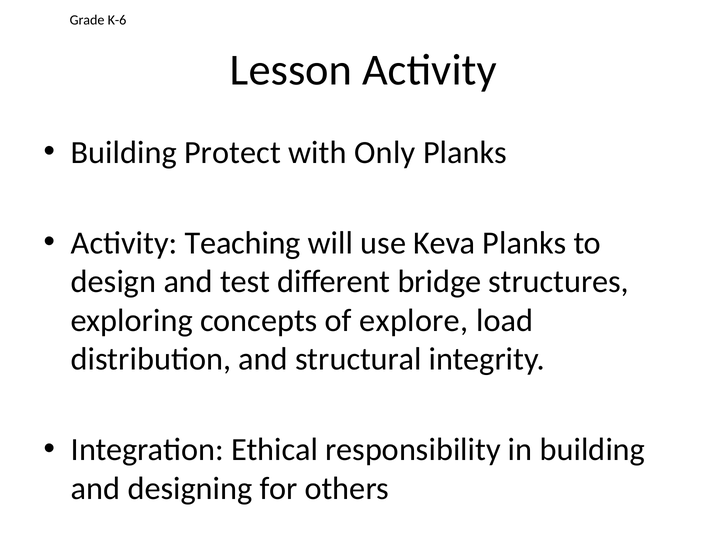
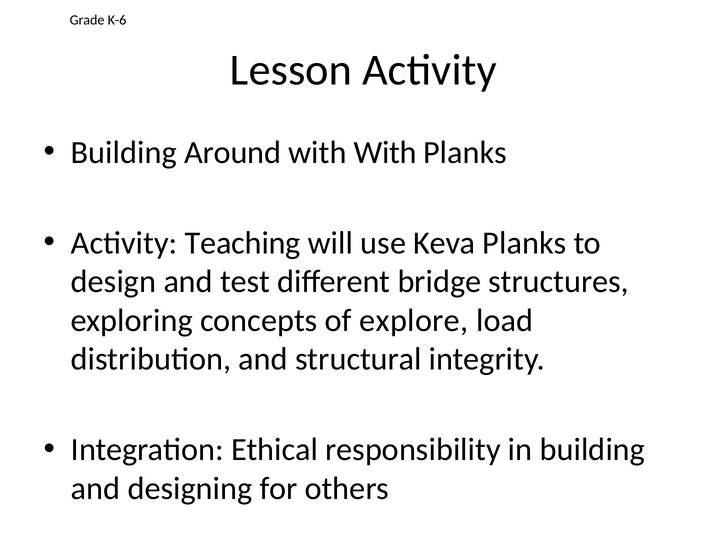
Protect: Protect -> Around
with Only: Only -> With
